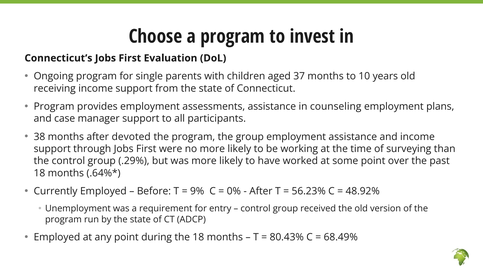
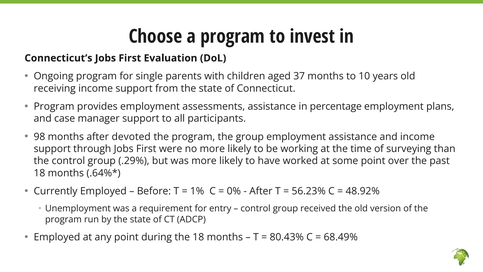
counseling: counseling -> percentage
38: 38 -> 98
9%: 9% -> 1%
